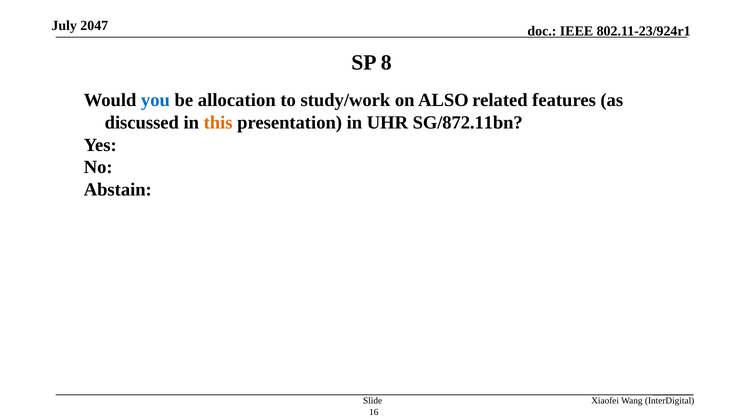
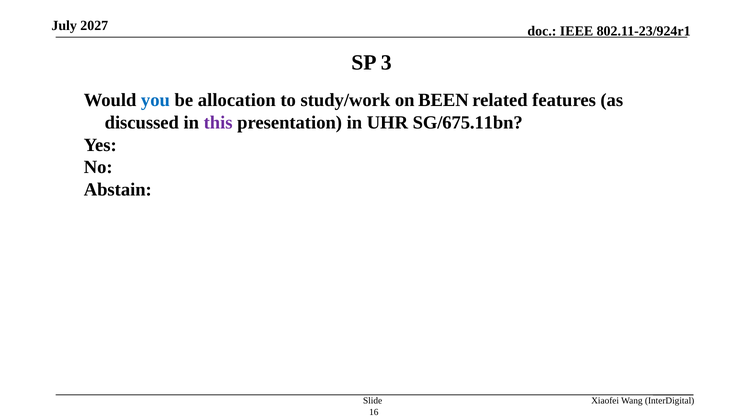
2047: 2047 -> 2027
8: 8 -> 3
ALSO: ALSO -> BEEN
this colour: orange -> purple
SG/872.11bn: SG/872.11bn -> SG/675.11bn
